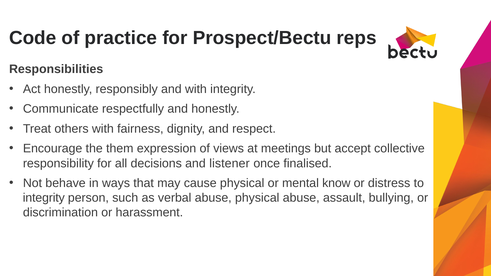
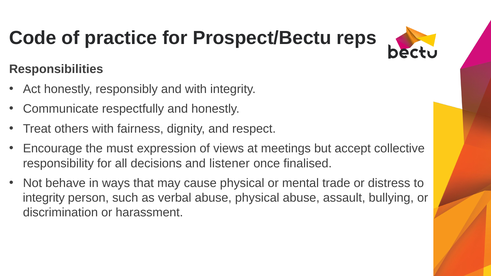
them: them -> must
know: know -> trade
